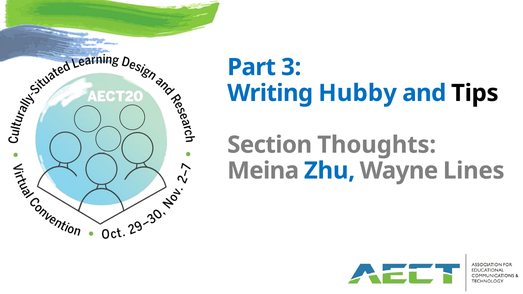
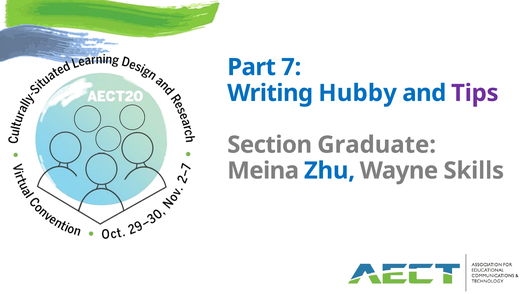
3: 3 -> 7
Tips colour: black -> purple
Thoughts: Thoughts -> Graduate
Lines: Lines -> Skills
